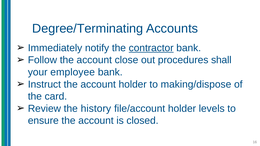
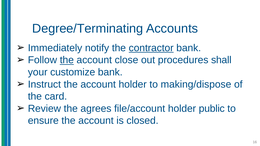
the at (67, 60) underline: none -> present
employee: employee -> customize
history: history -> agrees
levels: levels -> public
